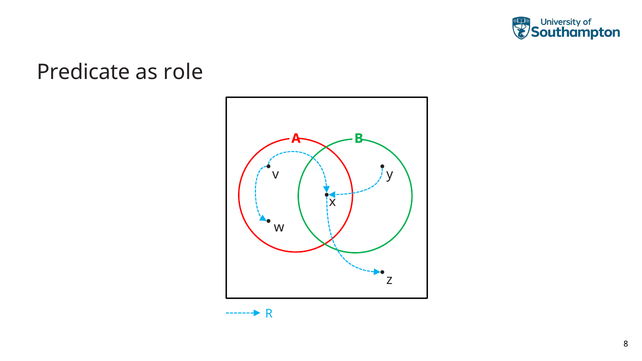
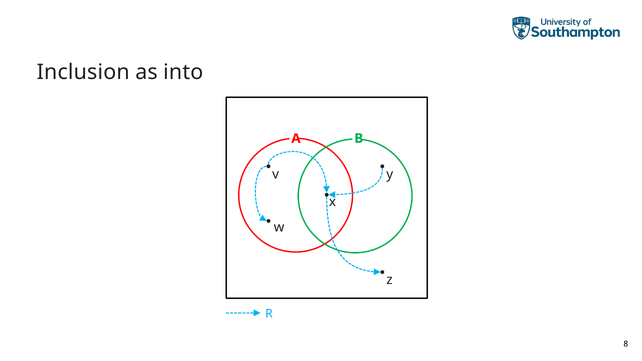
Predicate: Predicate -> Inclusion
role: role -> into
